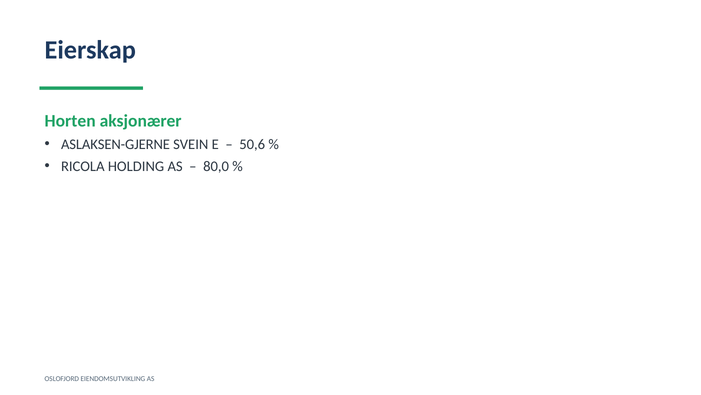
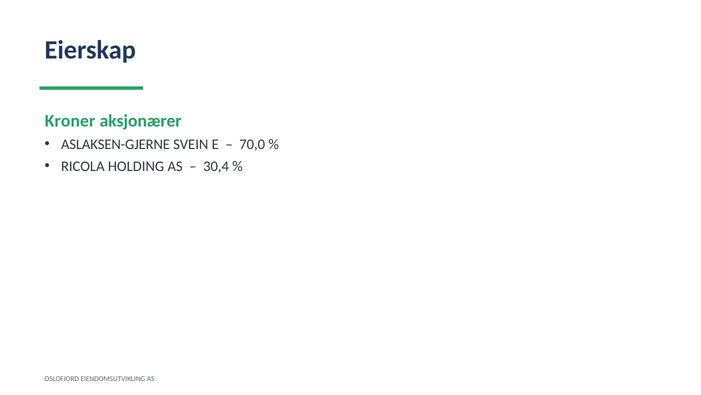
Horten: Horten -> Kroner
50,6: 50,6 -> 70,0
80,0: 80,0 -> 30,4
